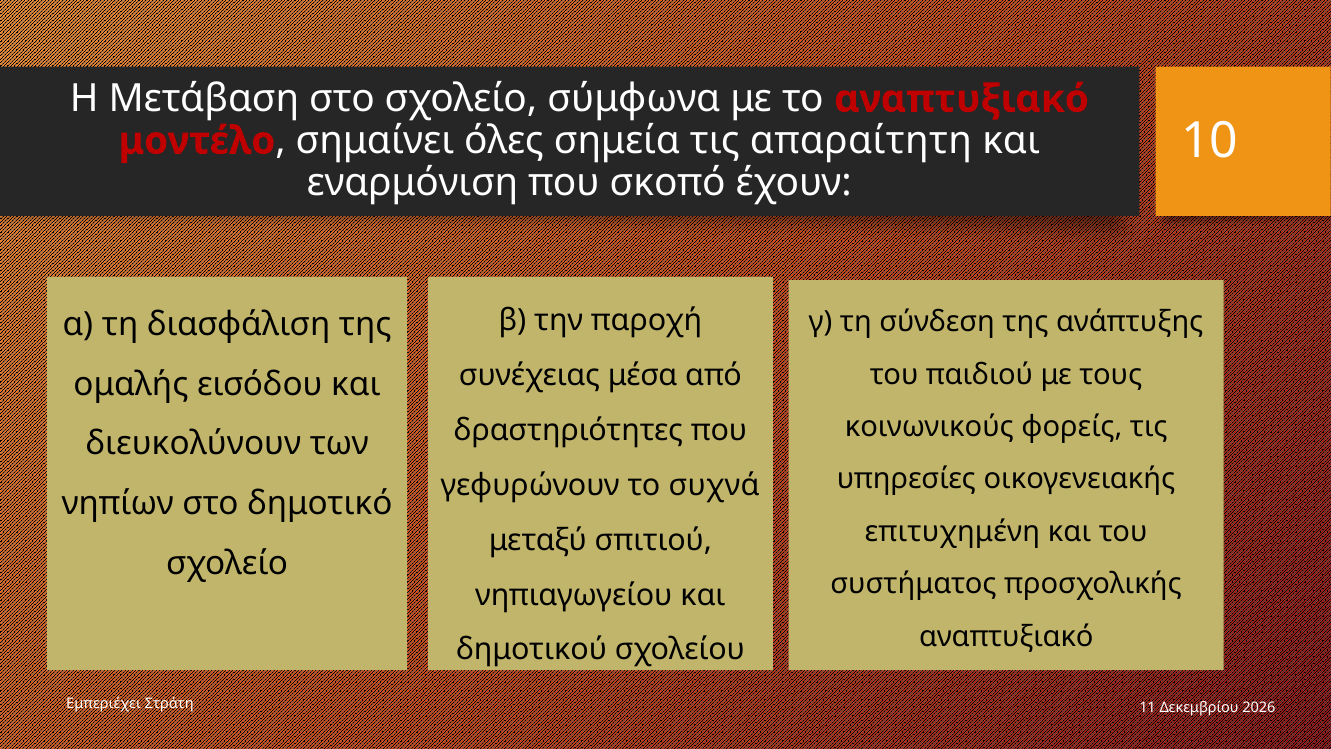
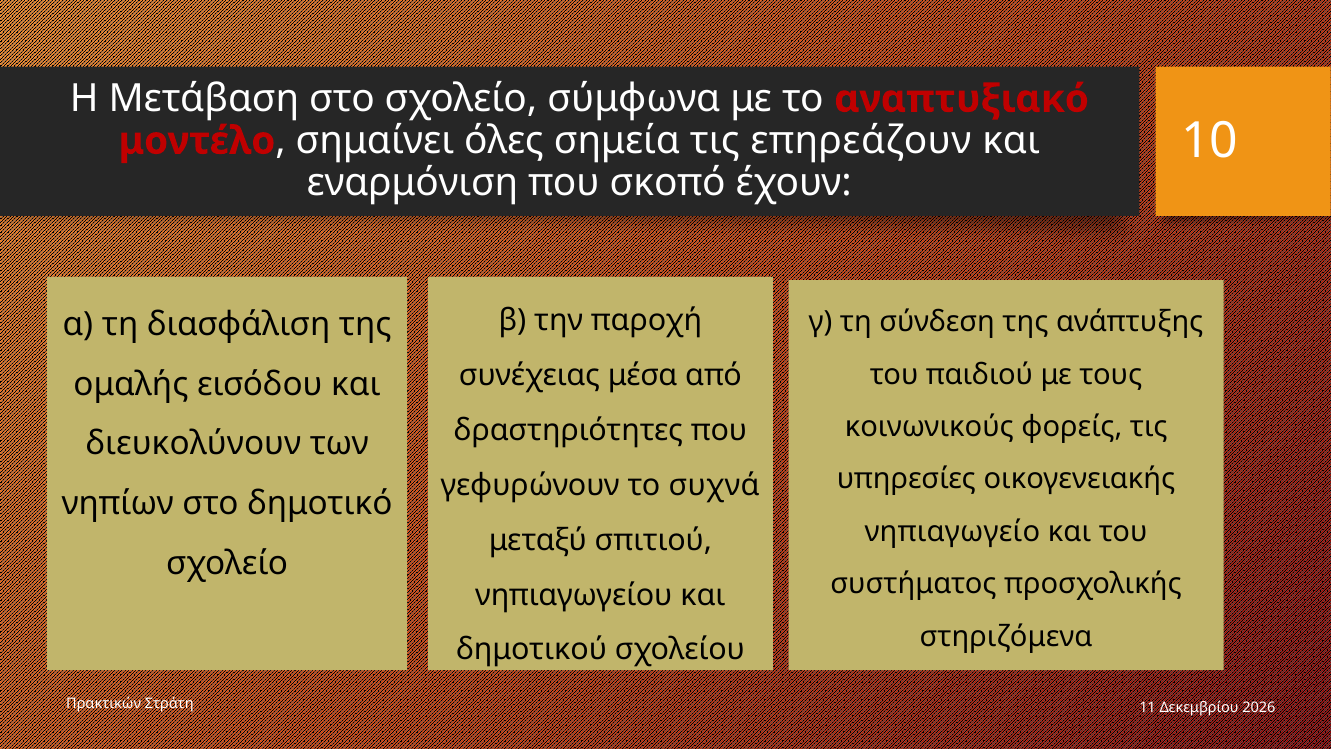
απαραίτητη: απαραίτητη -> επηρεάζουν
επιτυχημένη: επιτυχημένη -> νηπιαγωγείο
αναπτυξιακό at (1006, 636): αναπτυξιακό -> στηριζόμενα
Εμπεριέχει: Εμπεριέχει -> Πρακτικών
